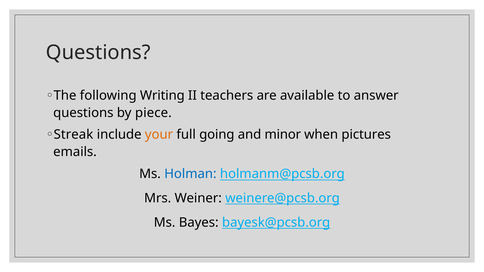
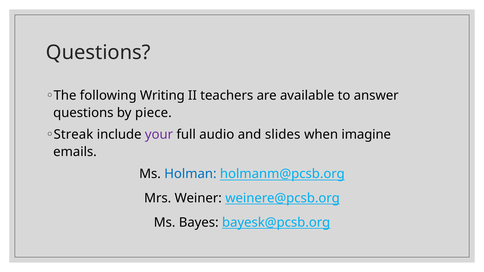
your colour: orange -> purple
going: going -> audio
minor: minor -> slides
pictures: pictures -> imagine
